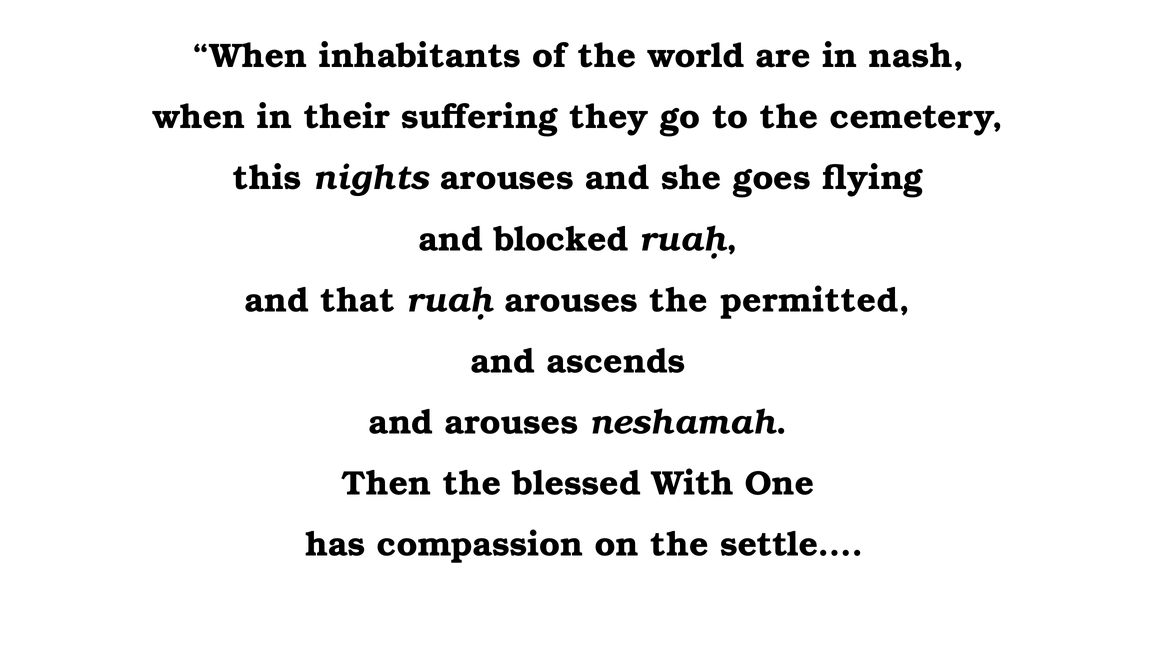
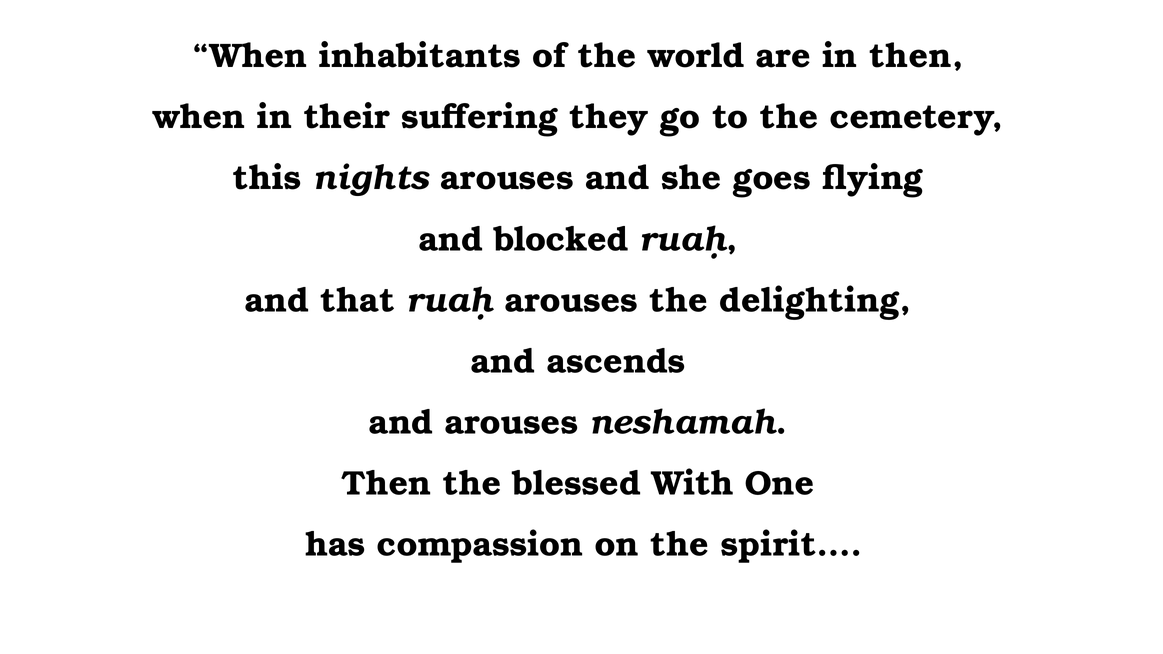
in nash: nash -> then
permitted: permitted -> delighting
settle…: settle… -> spirit…
